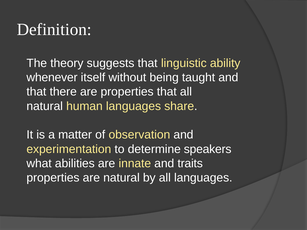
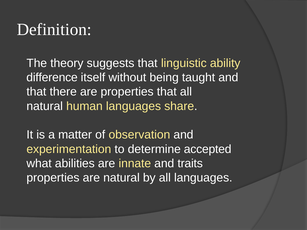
whenever: whenever -> difference
speakers: speakers -> accepted
